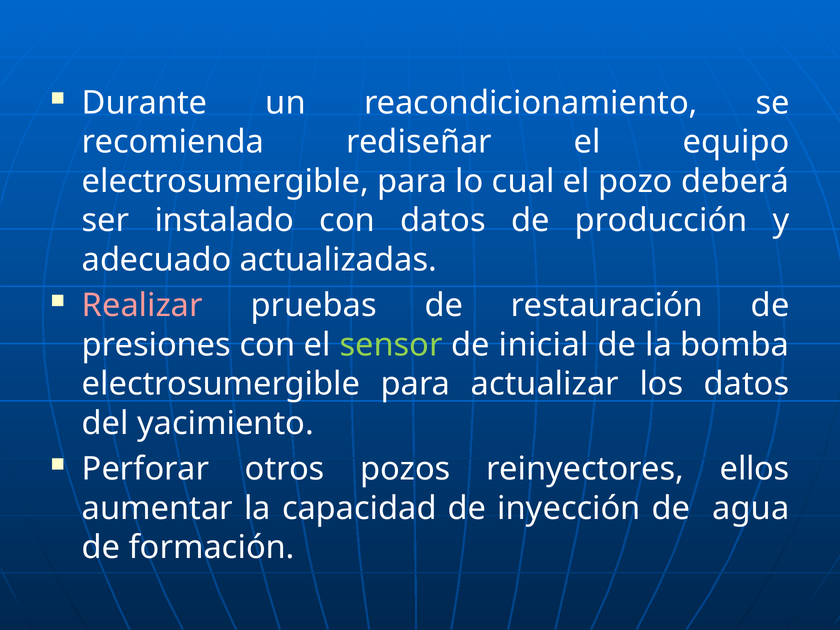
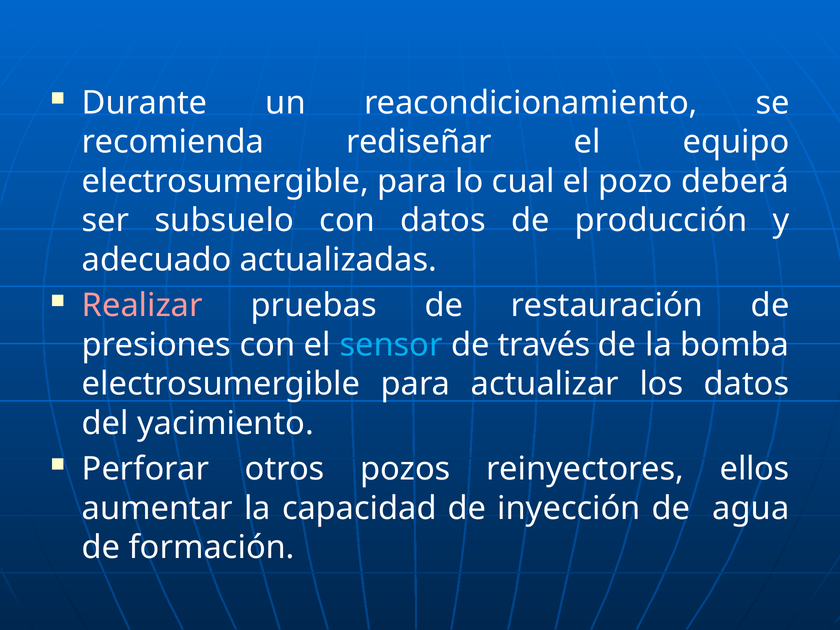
instalado: instalado -> subsuelo
sensor colour: light green -> light blue
inicial: inicial -> través
